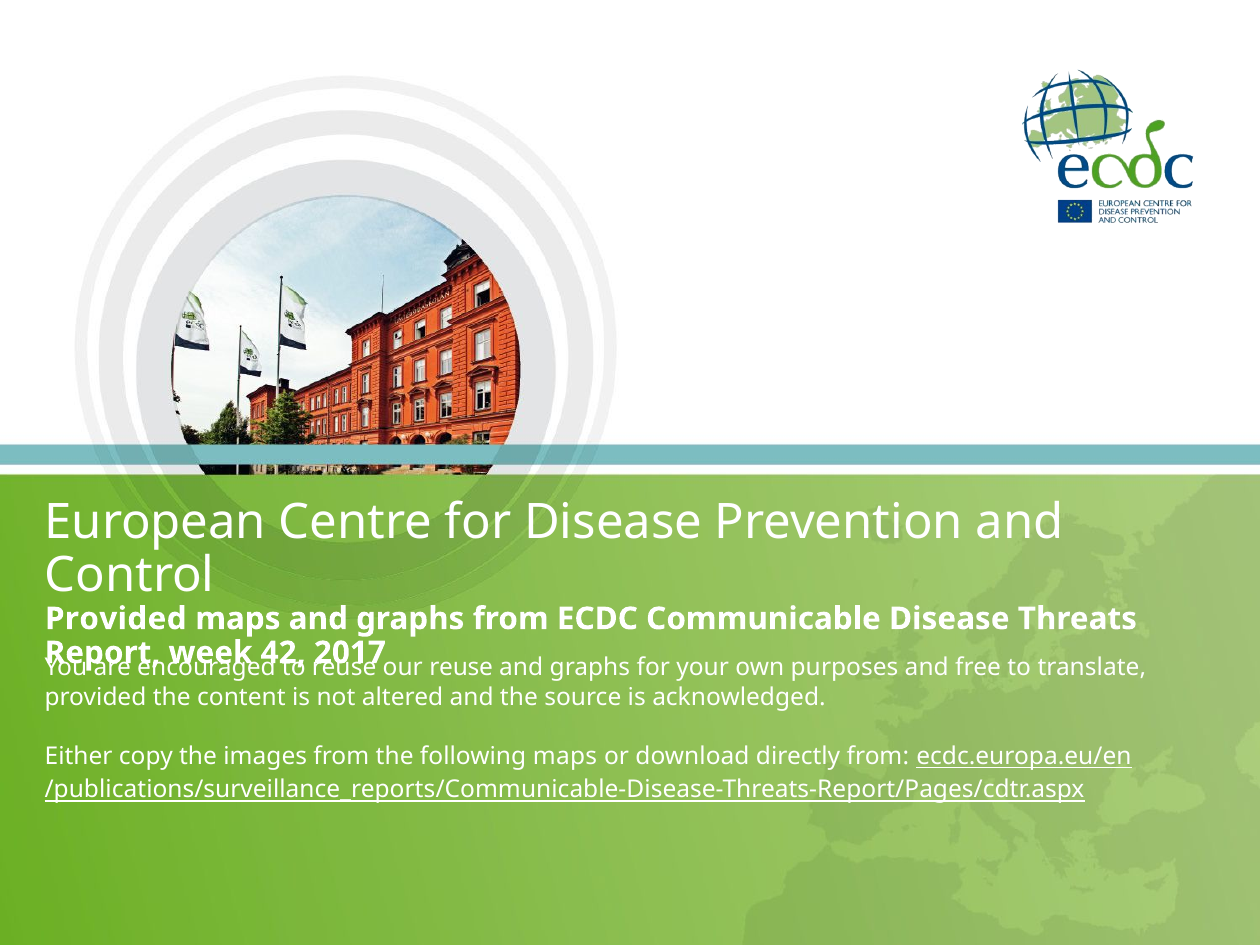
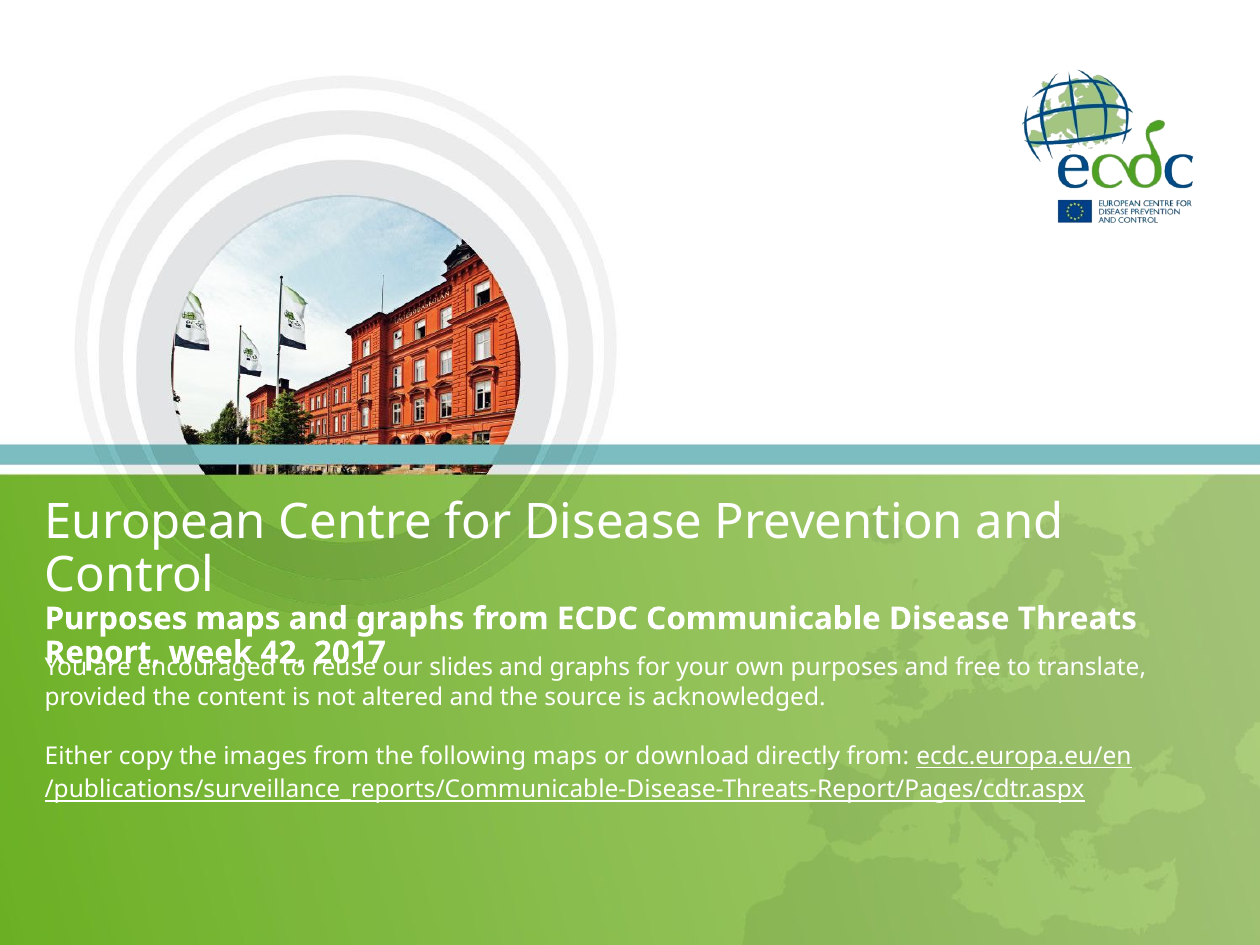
Provided at (116, 619): Provided -> Purposes
our reuse: reuse -> slides
